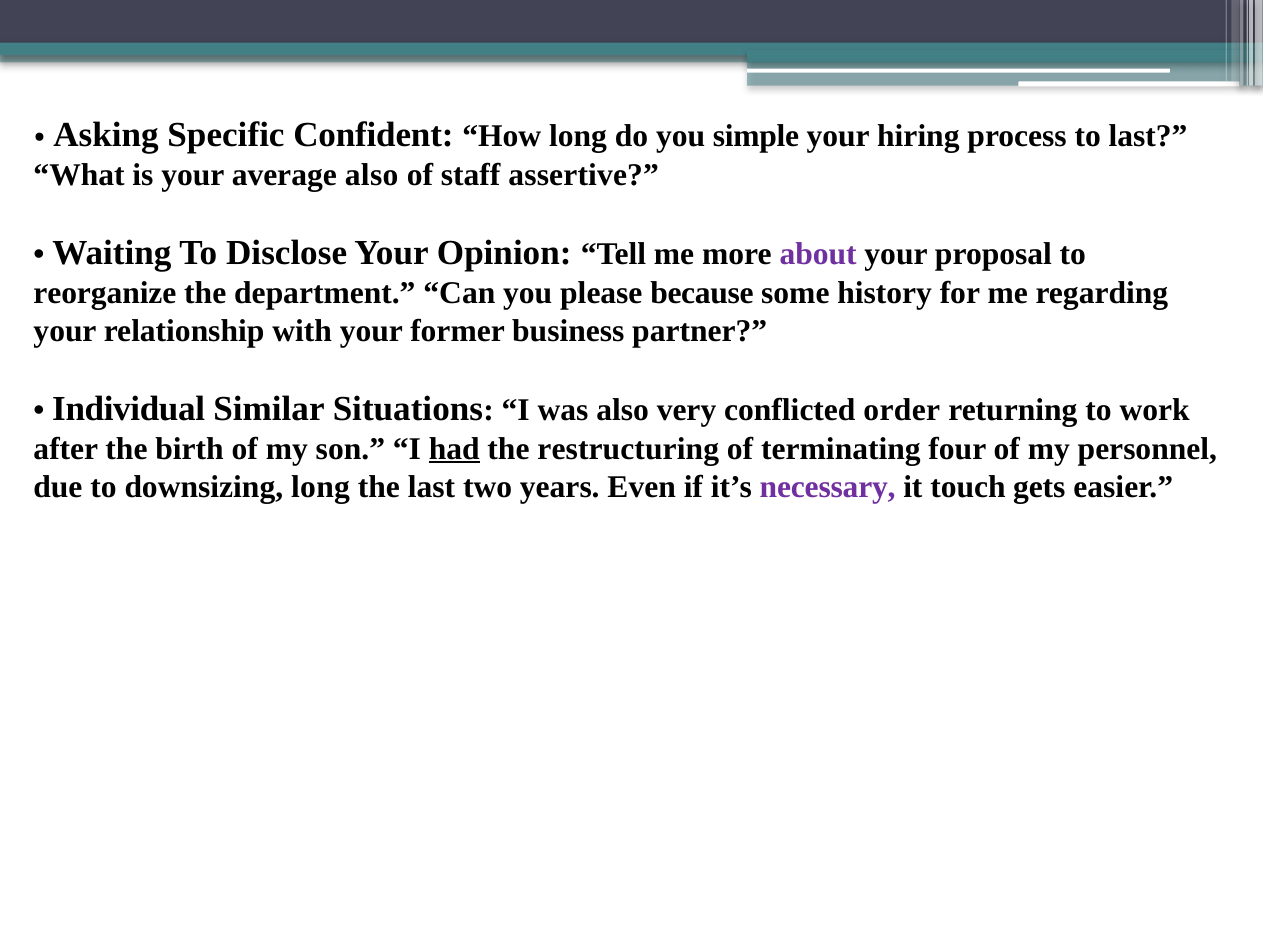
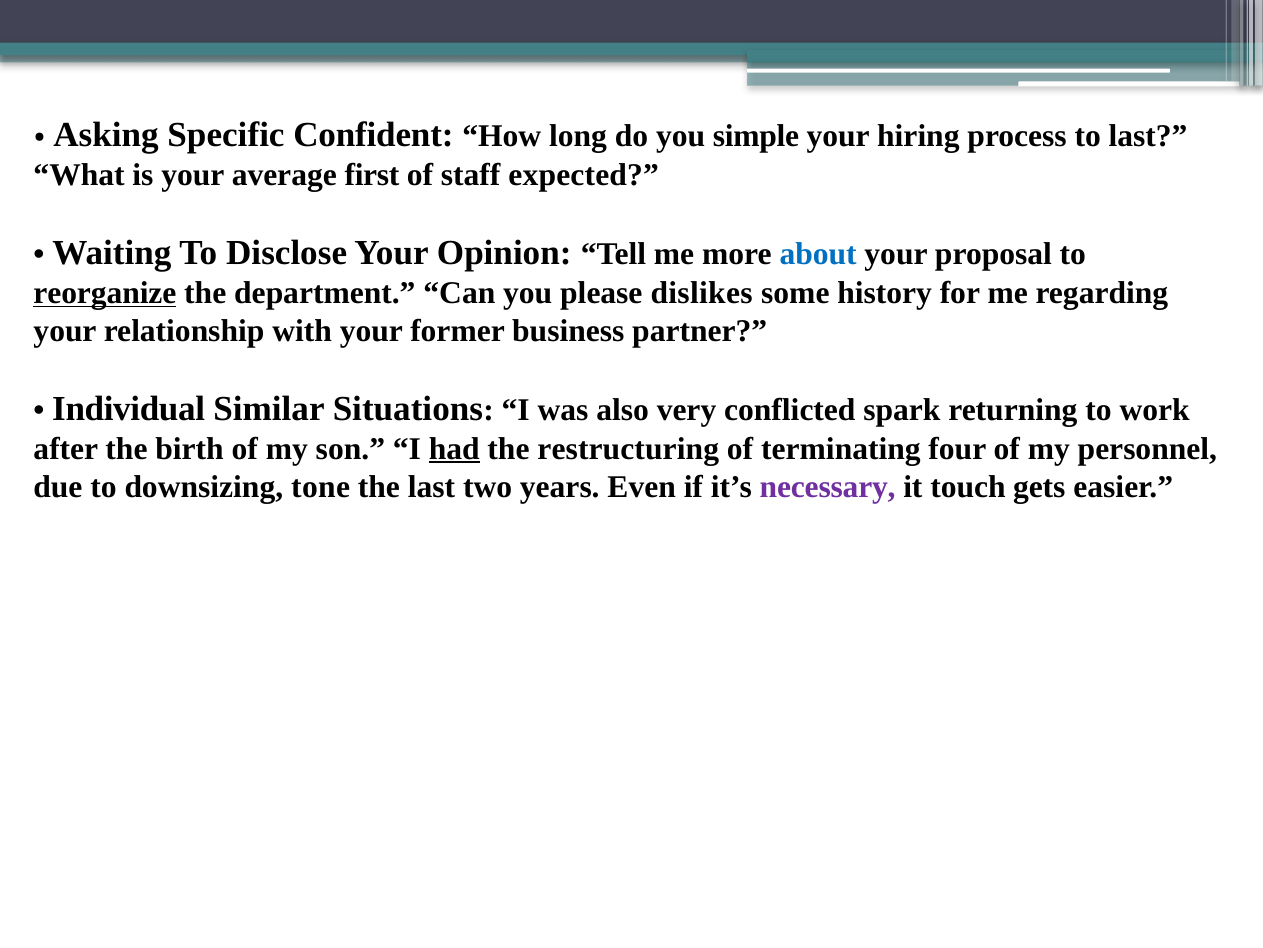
average also: also -> first
assertive: assertive -> expected
about colour: purple -> blue
reorganize underline: none -> present
because: because -> dislikes
order: order -> spark
downsizing long: long -> tone
